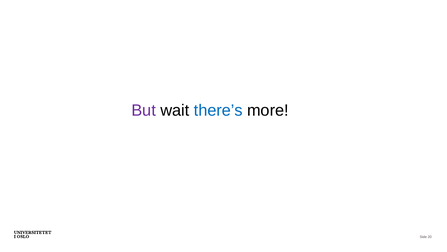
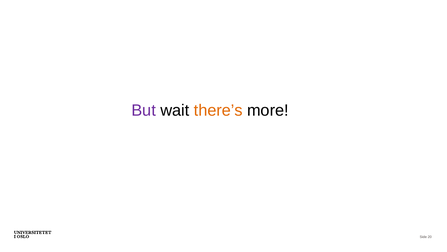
there’s colour: blue -> orange
